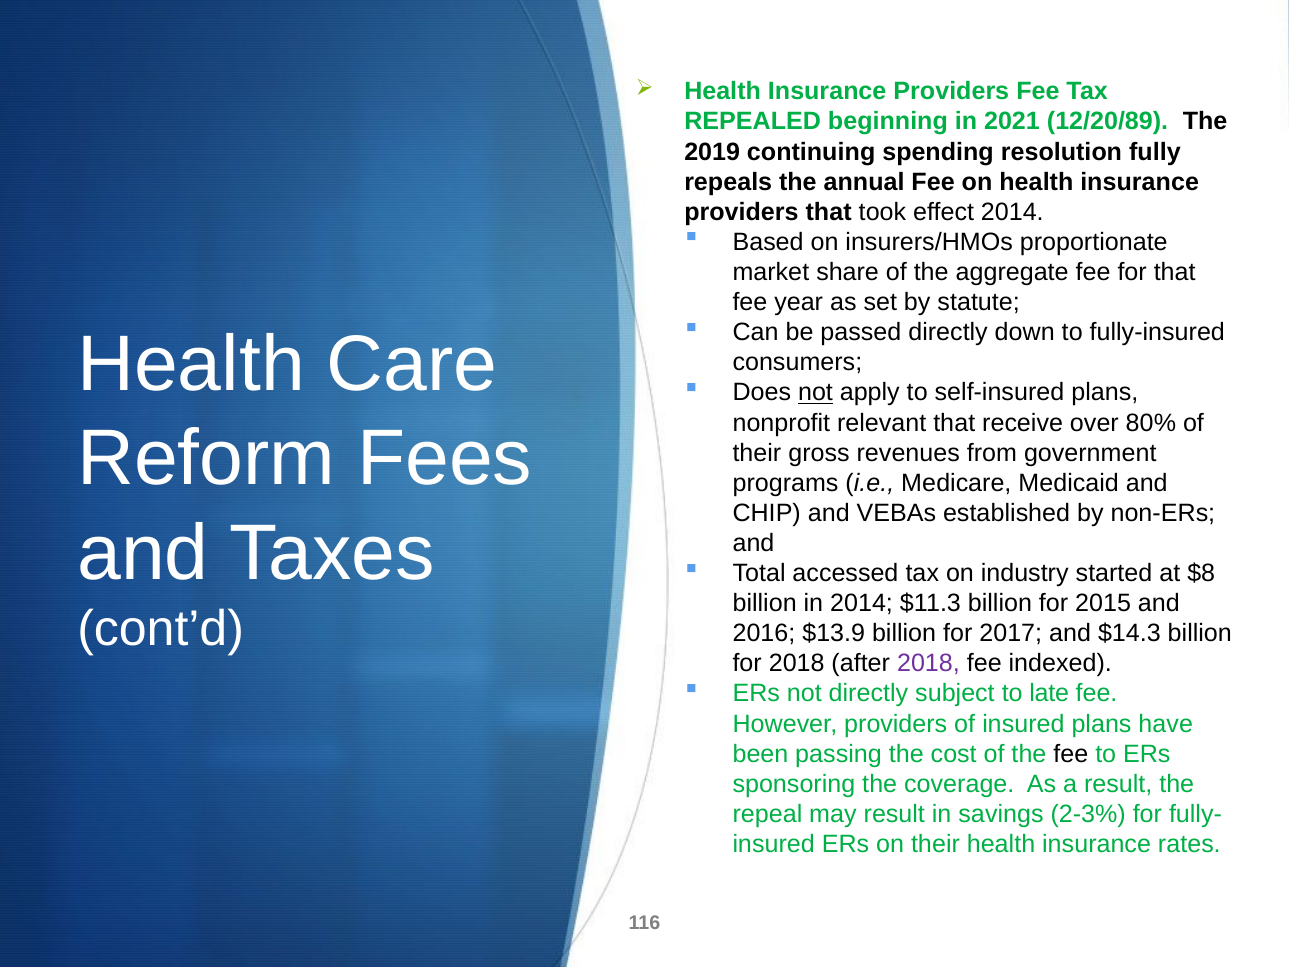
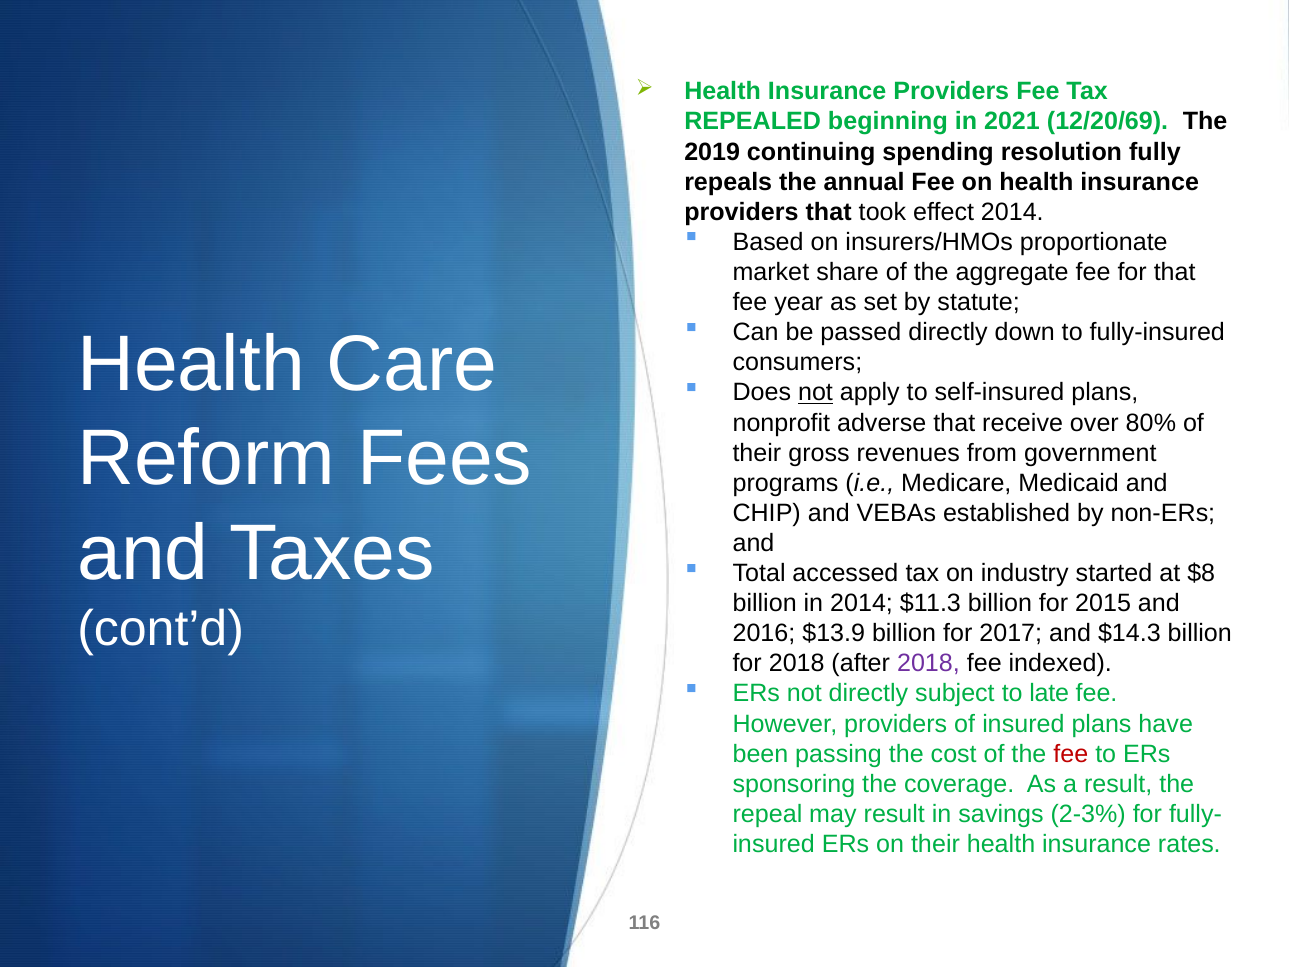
12/20/89: 12/20/89 -> 12/20/69
relevant: relevant -> adverse
fee at (1071, 754) colour: black -> red
